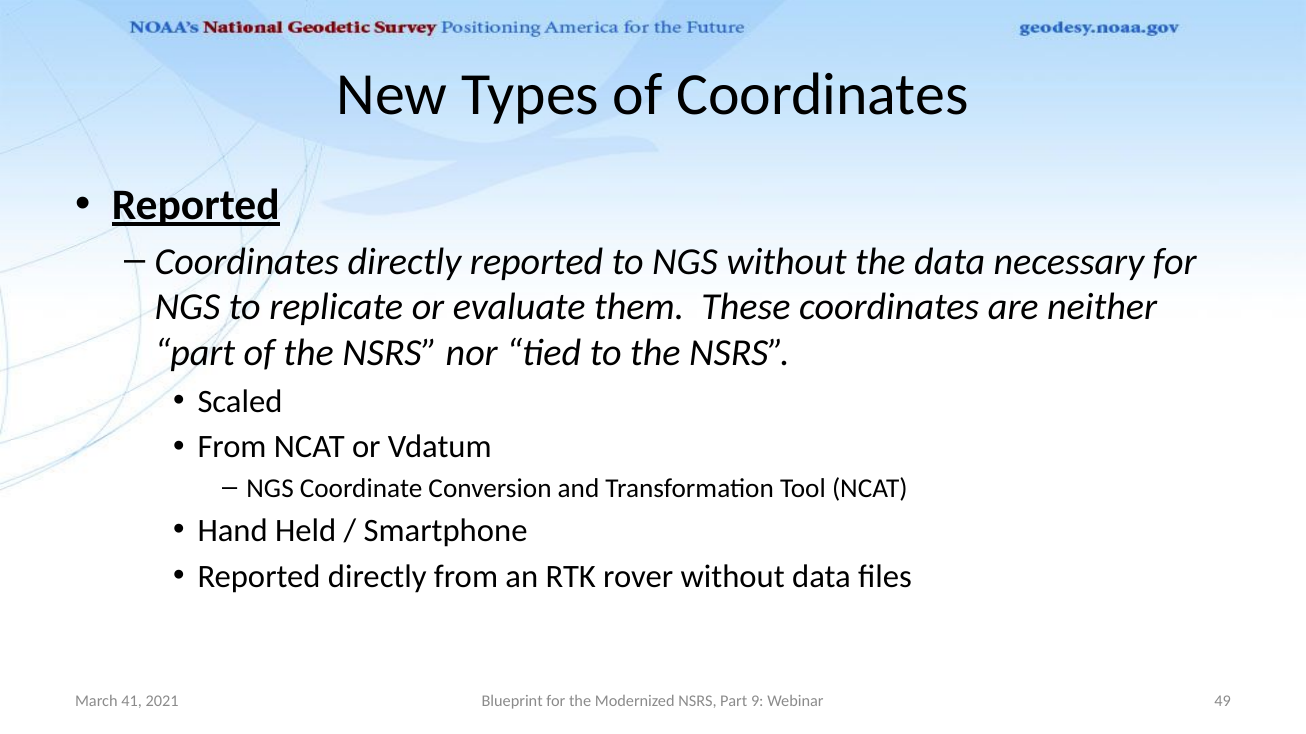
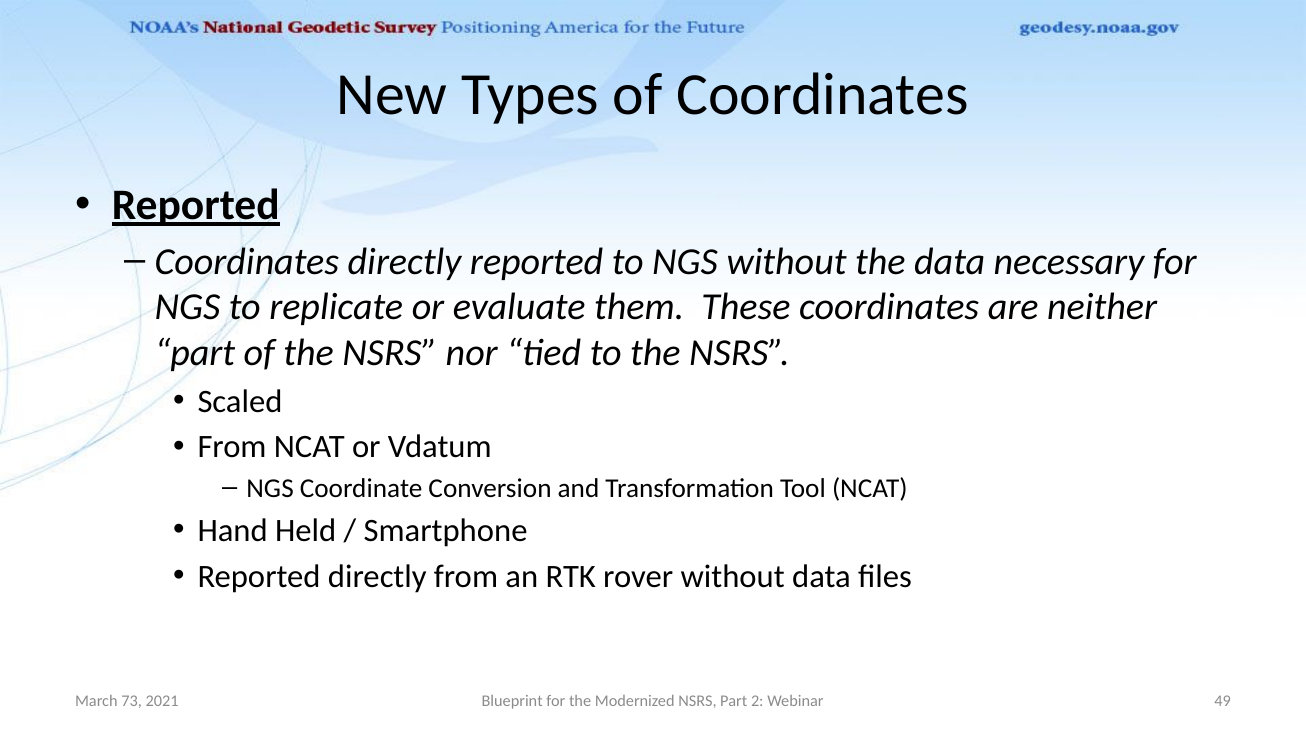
41: 41 -> 73
9: 9 -> 2
